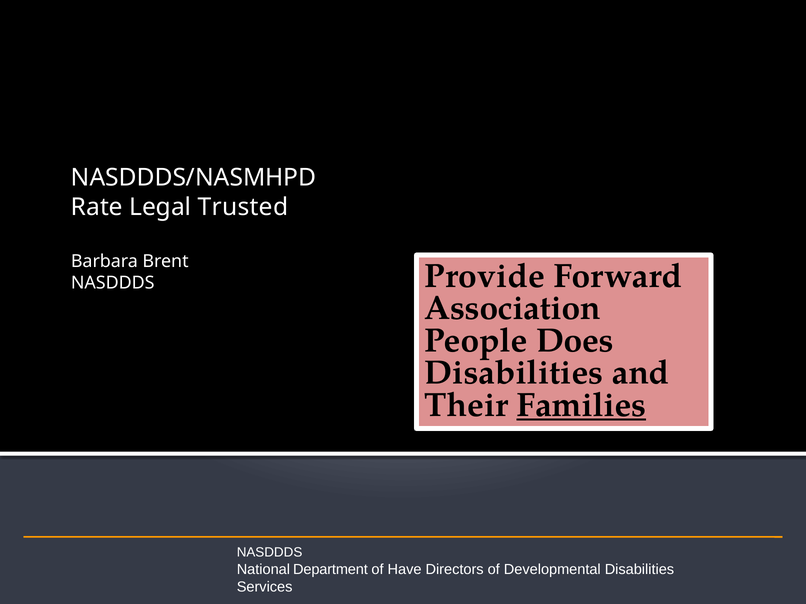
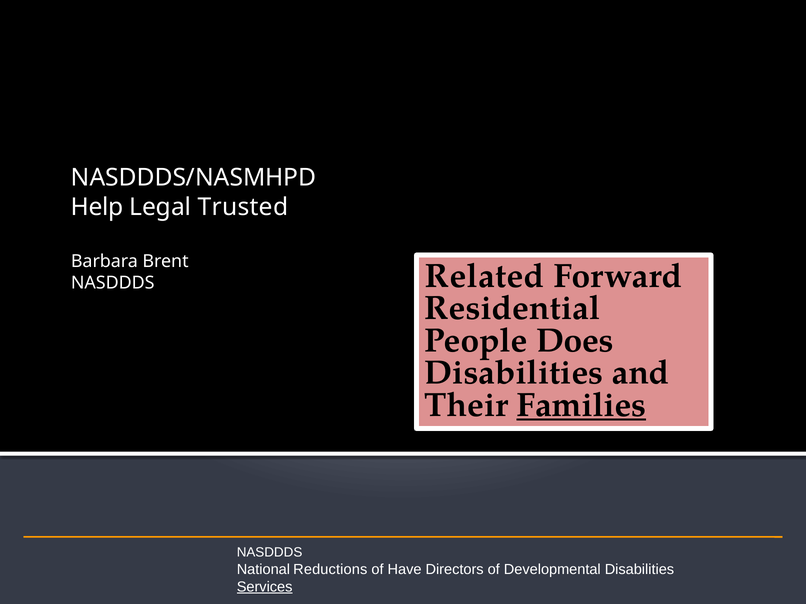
Rate: Rate -> Help
Provide: Provide -> Related
Association: Association -> Residential
Department: Department -> Reductions
Services underline: none -> present
